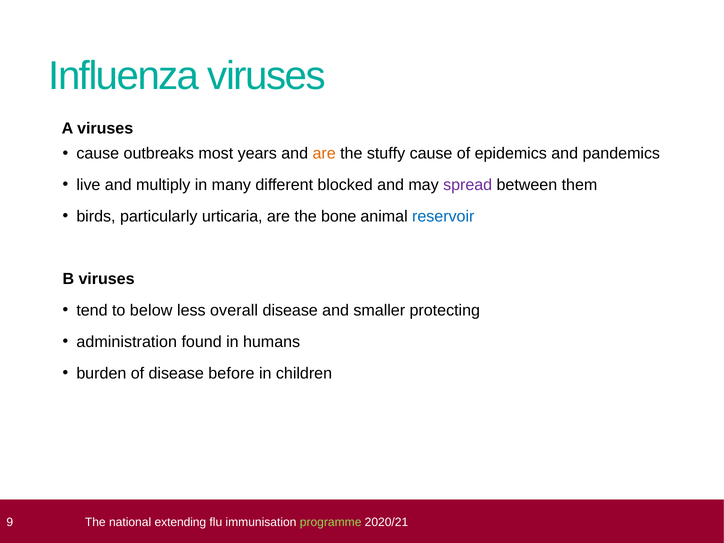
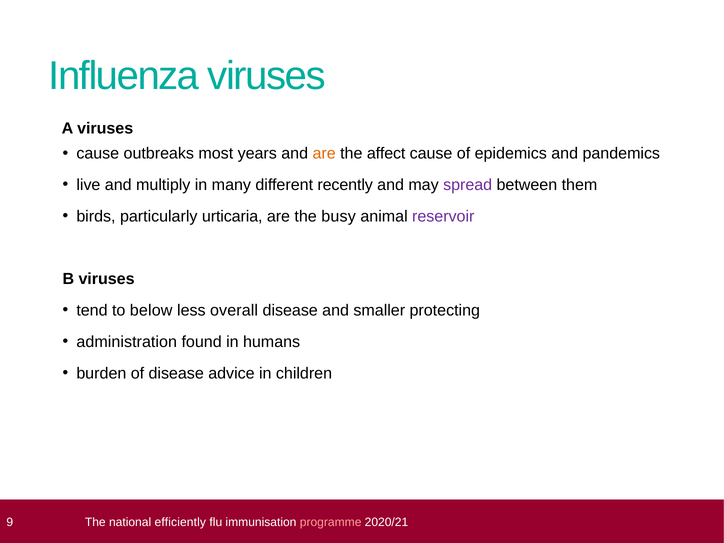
stuffy: stuffy -> affect
blocked: blocked -> recently
bone: bone -> busy
reservoir colour: blue -> purple
before: before -> advice
extending: extending -> efficiently
programme colour: light green -> pink
